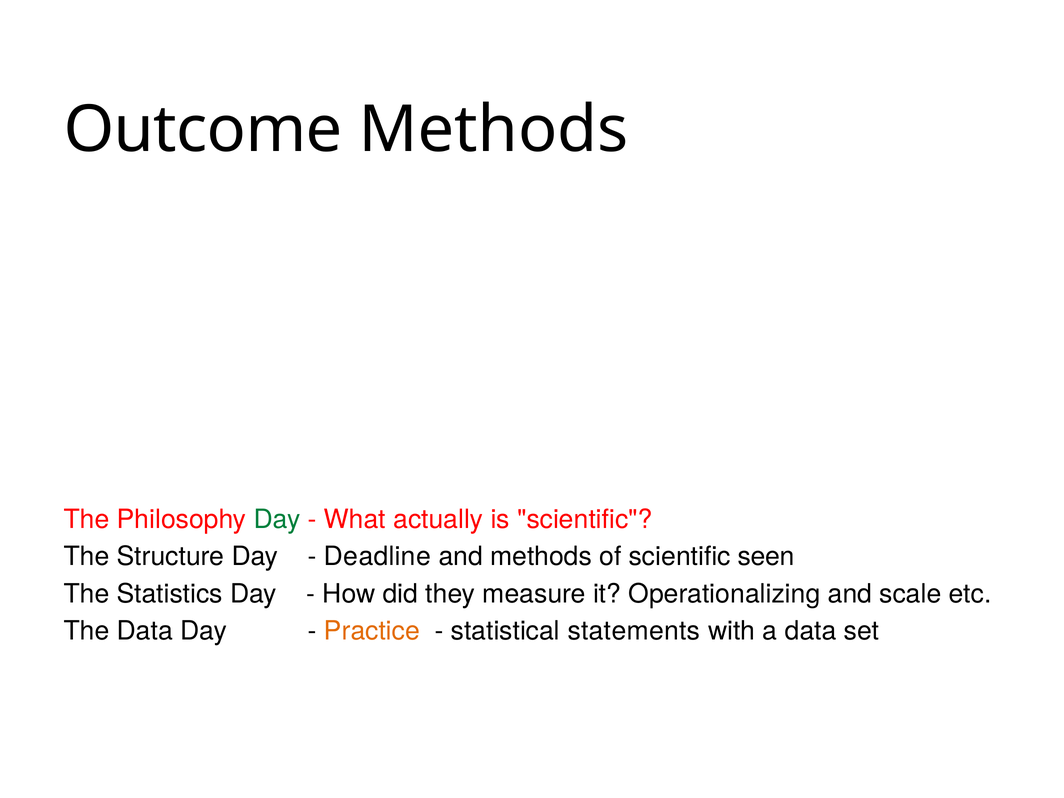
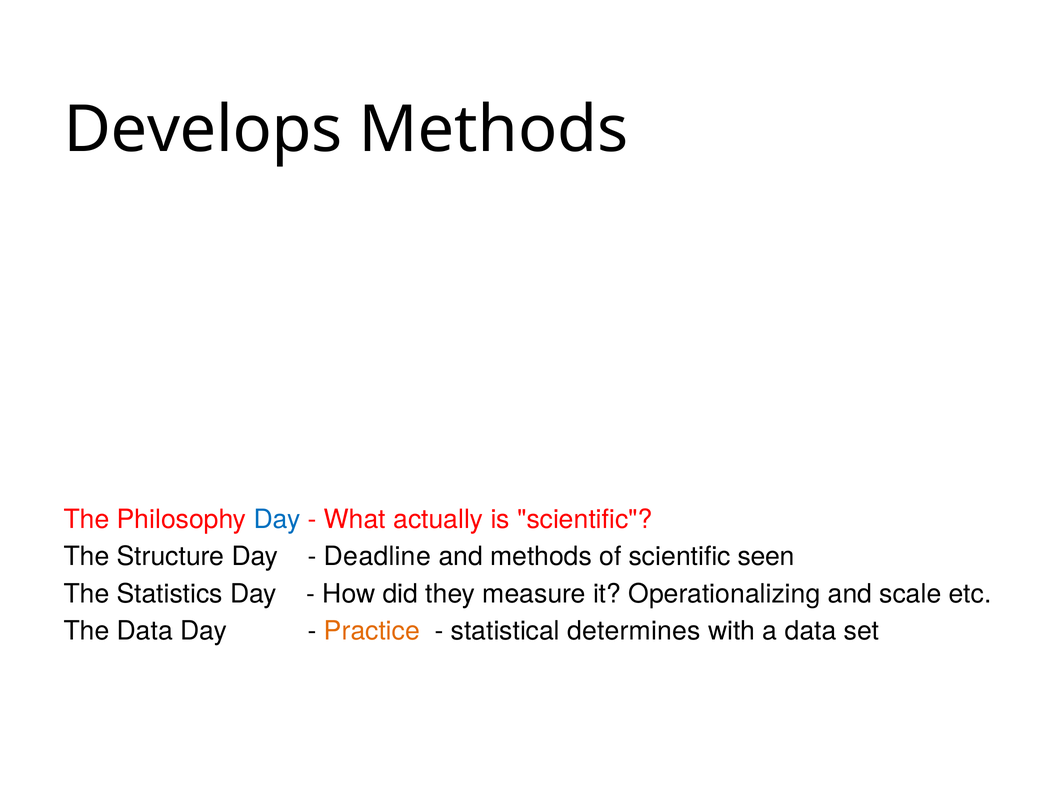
Outcome: Outcome -> Develops
Day at (277, 519) colour: green -> blue
statements: statements -> determines
